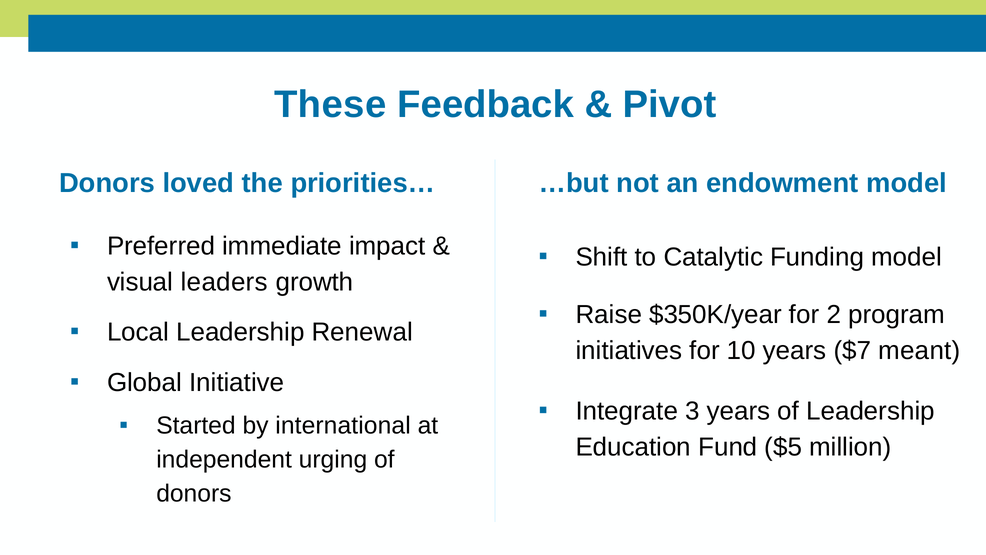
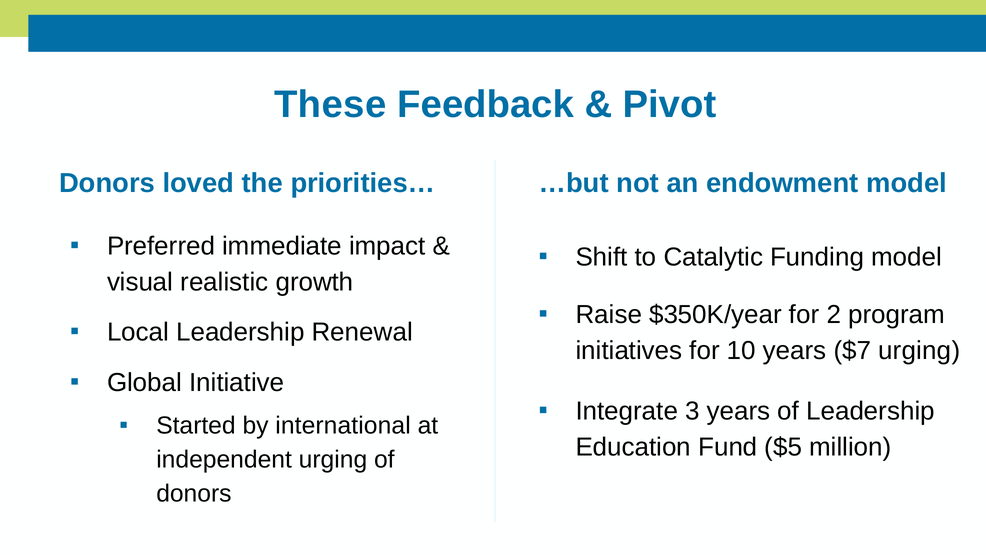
leaders: leaders -> realistic
$7 meant: meant -> urging
